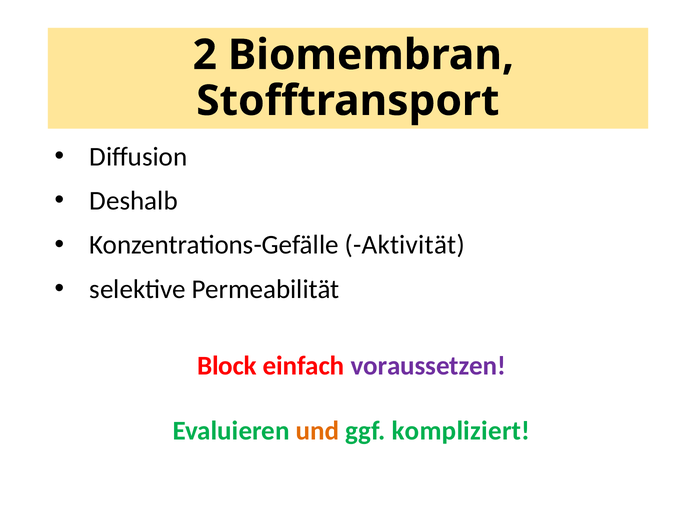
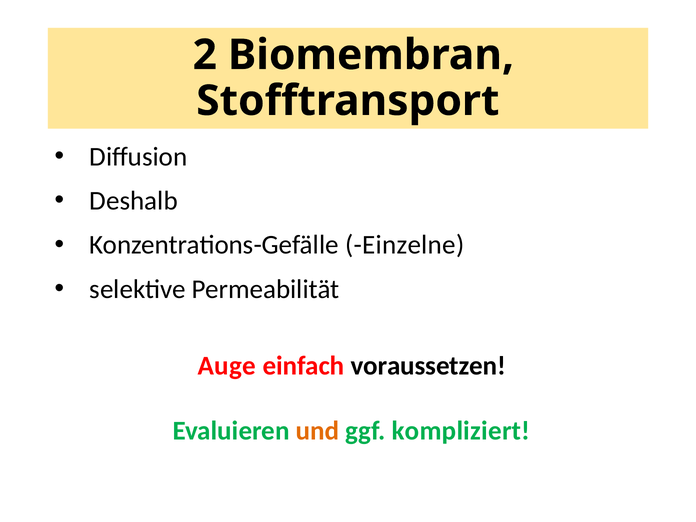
Aktivität: Aktivität -> Einzelne
Block: Block -> Auge
voraussetzen colour: purple -> black
